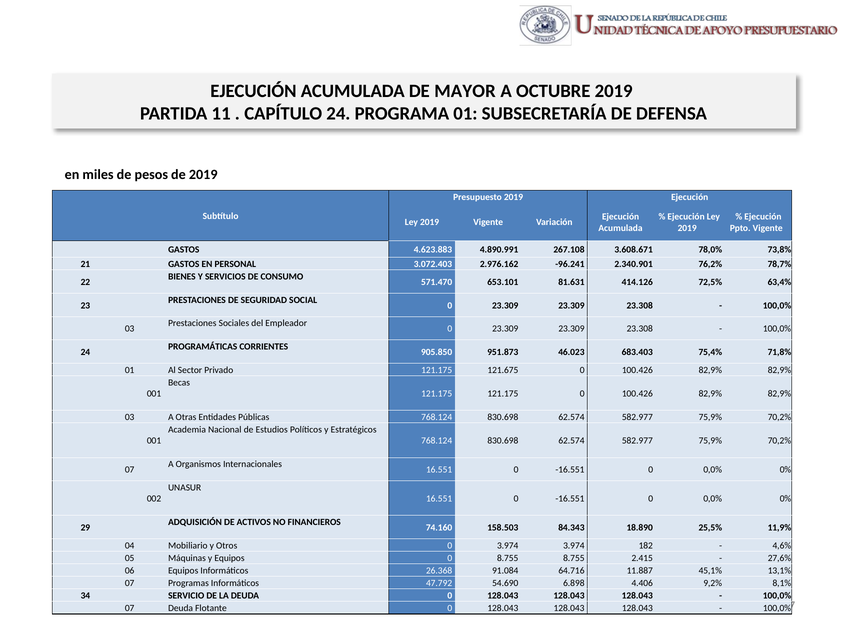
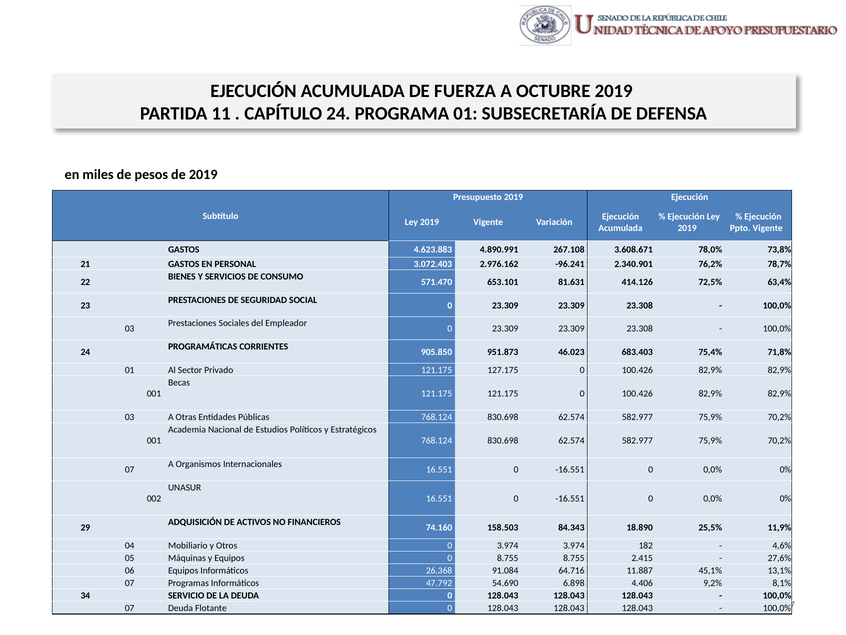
MAYOR: MAYOR -> FUERZA
121.675: 121.675 -> 127.175
